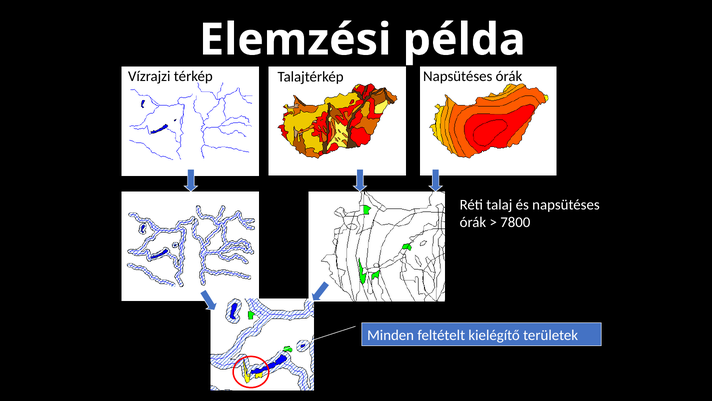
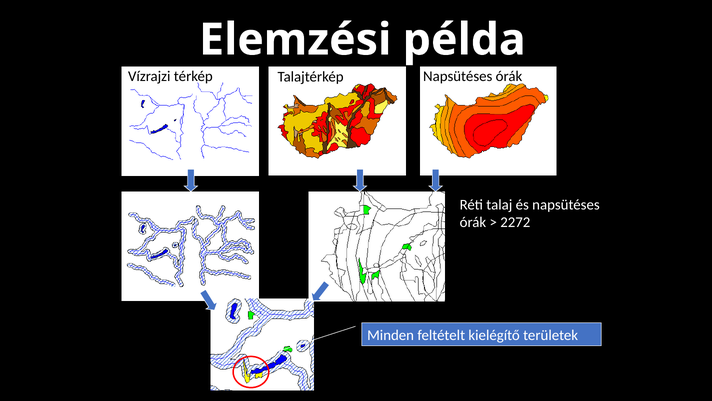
7800: 7800 -> 2272
